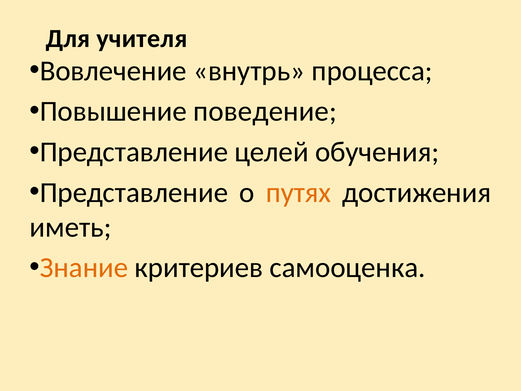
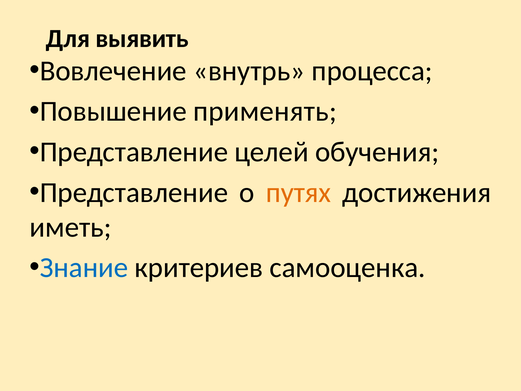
учителя: учителя -> выявить
поведение: поведение -> применять
Знание colour: orange -> blue
